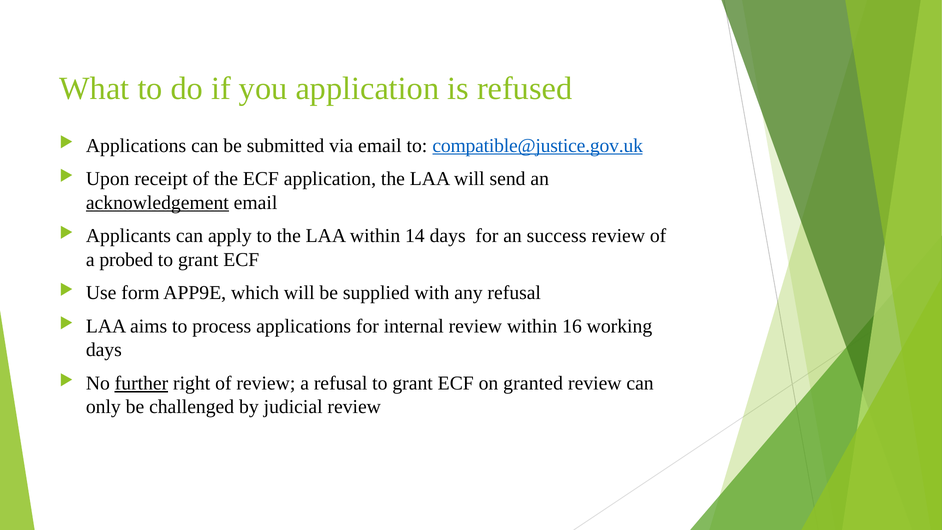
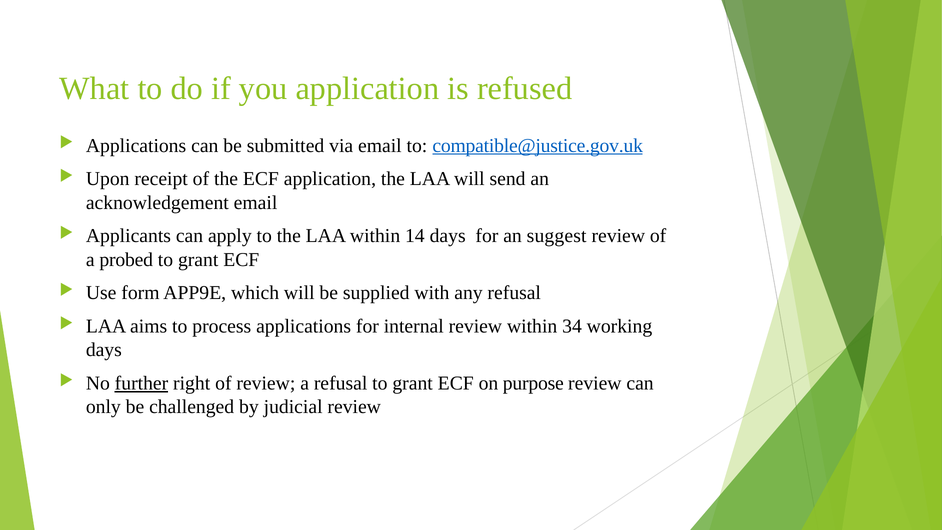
acknowledgement underline: present -> none
success: success -> suggest
16: 16 -> 34
granted: granted -> purpose
